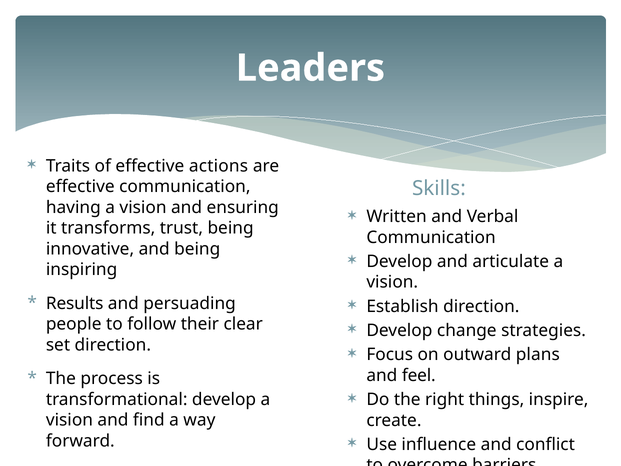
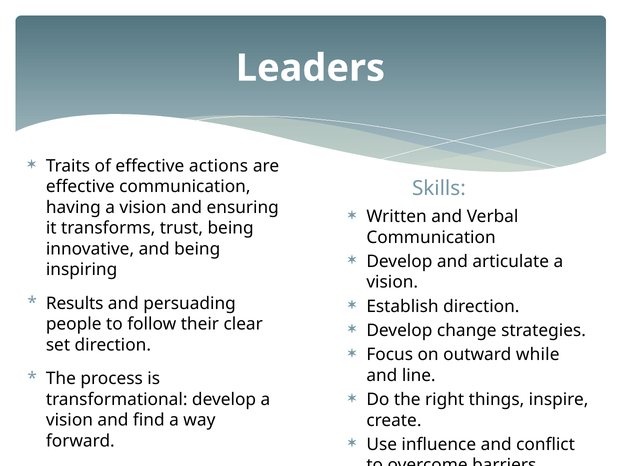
plans: plans -> while
feel: feel -> line
